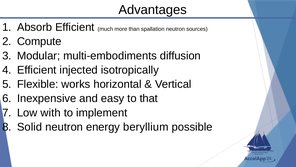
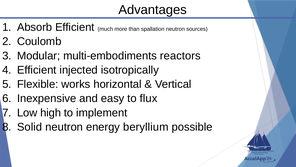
Compute: Compute -> Coulomb
diffusion: diffusion -> reactors
that: that -> flux
with: with -> high
